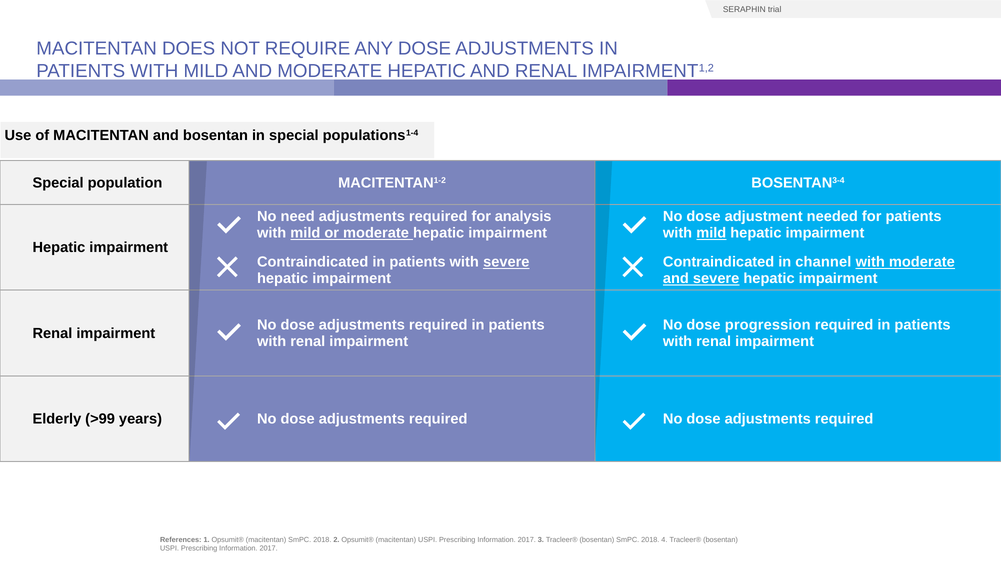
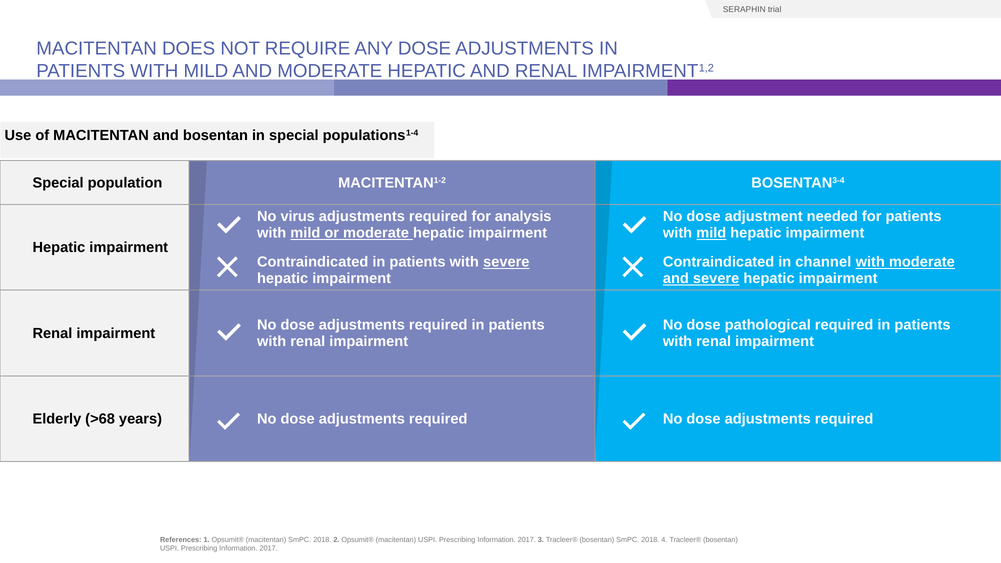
need: need -> virus
progression: progression -> pathological
>99: >99 -> >68
